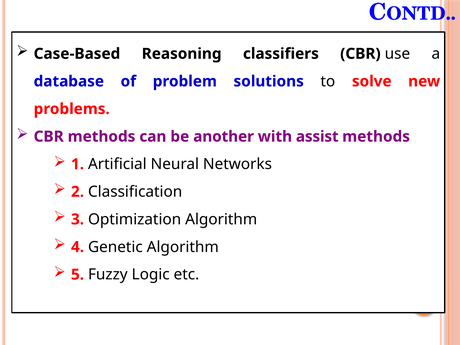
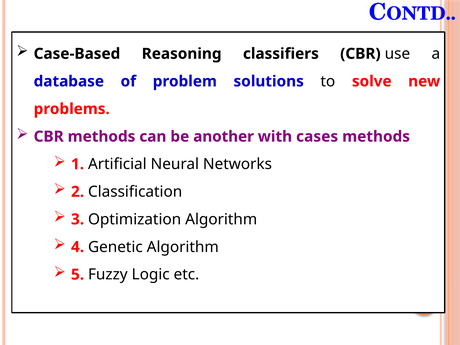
assist: assist -> cases
